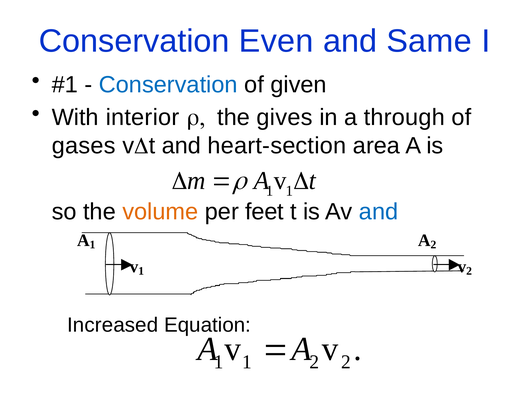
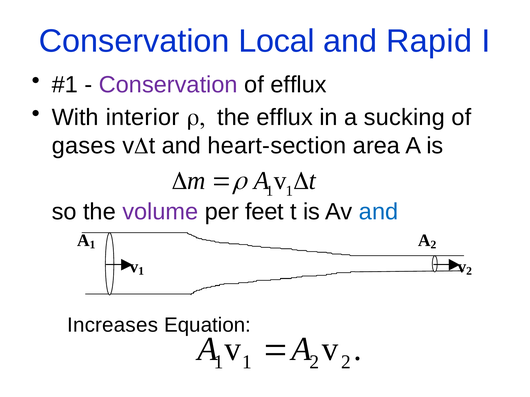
Even: Even -> Local
Same: Same -> Rapid
Conservation at (168, 85) colour: blue -> purple
of given: given -> efflux
the gives: gives -> efflux
through: through -> sucking
volume colour: orange -> purple
Increased: Increased -> Increases
